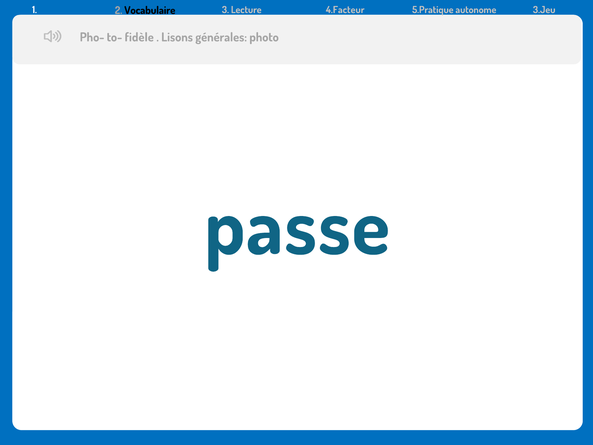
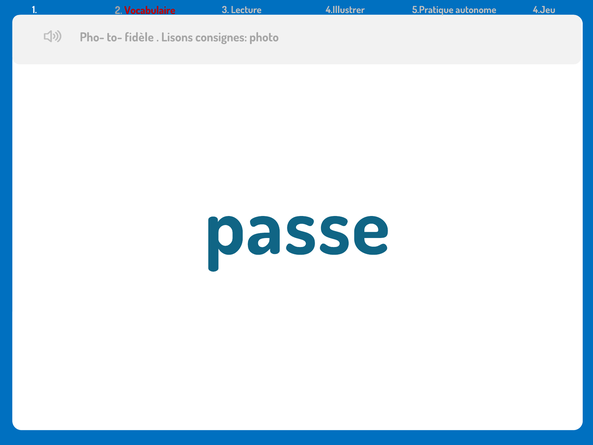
Vocabulaire colour: black -> red
4.Facteur: 4.Facteur -> 4.Illustrer
3.Jeu: 3.Jeu -> 4.Jeu
générales: générales -> consignes
